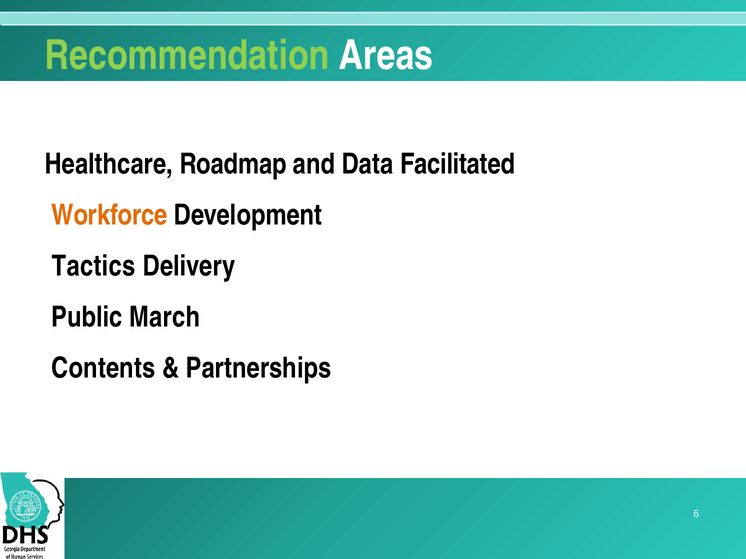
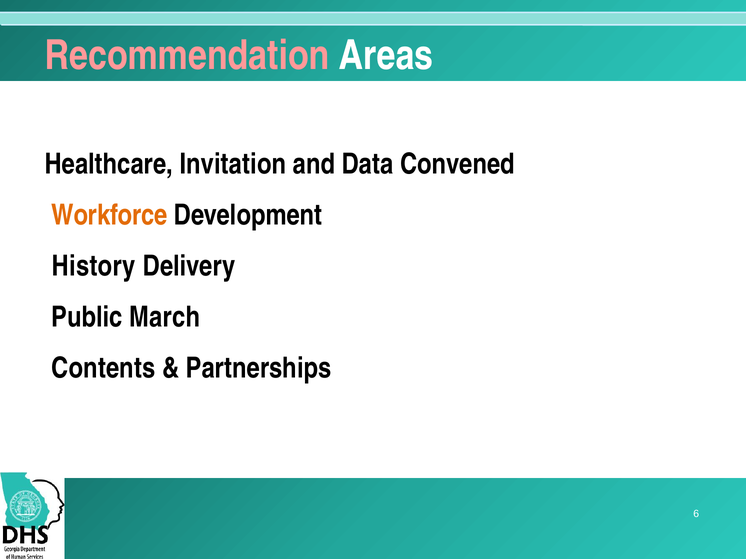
Recommendation colour: light green -> pink
Roadmap: Roadmap -> Invitation
Facilitated: Facilitated -> Convened
Tactics: Tactics -> History
